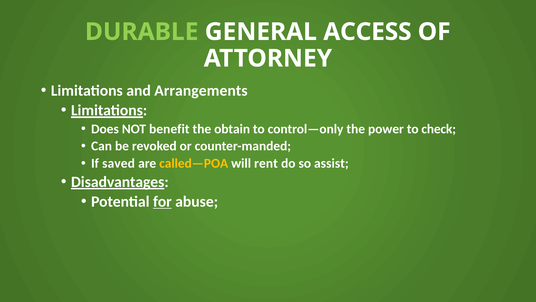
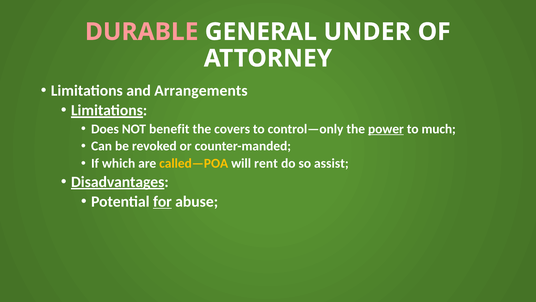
DURABLE colour: light green -> pink
ACCESS: ACCESS -> UNDER
obtain: obtain -> covers
power underline: none -> present
check: check -> much
saved: saved -> which
